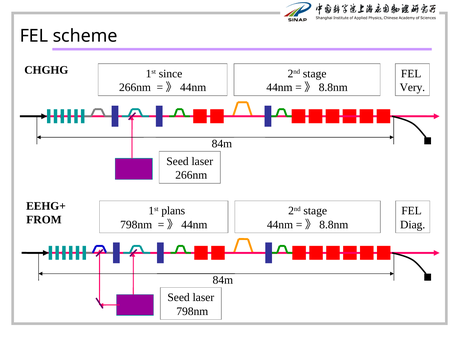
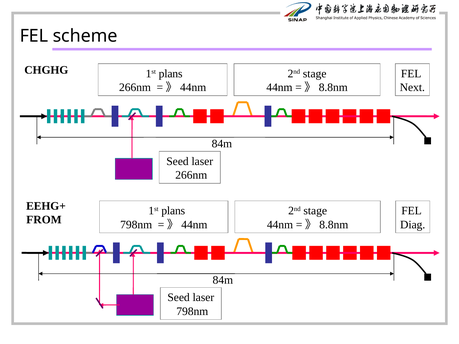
since at (171, 74): since -> plans
Very: Very -> Next
